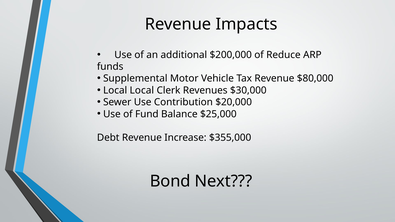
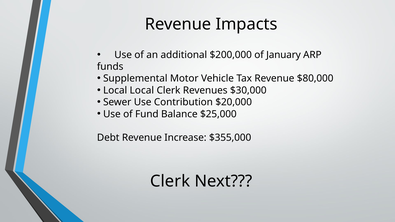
Reduce: Reduce -> January
Bond at (170, 181): Bond -> Clerk
